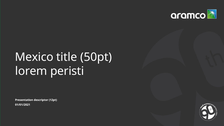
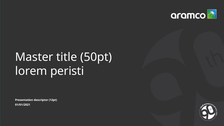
Mexico: Mexico -> Master
